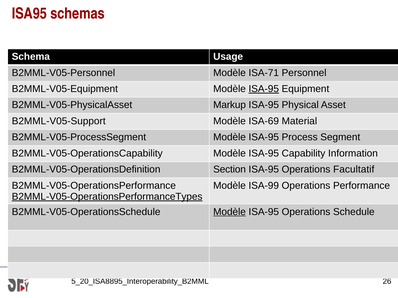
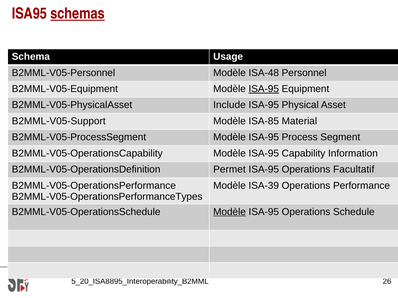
schemas underline: none -> present
ISA-71: ISA-71 -> ISA-48
Markup: Markup -> Include
ISA-69: ISA-69 -> ISA-85
Section: Section -> Permet
ISA-99: ISA-99 -> ISA-39
B2MML-V05-OperationsPerformanceTypes underline: present -> none
